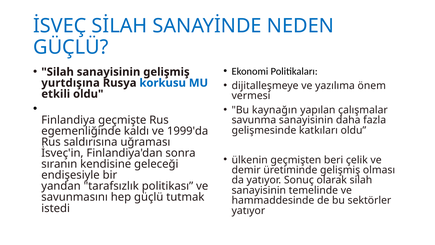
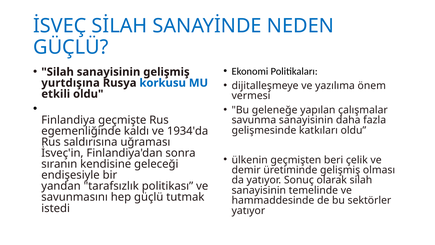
kaynağın: kaynağın -> geleneğe
1999'da: 1999'da -> 1934'da
